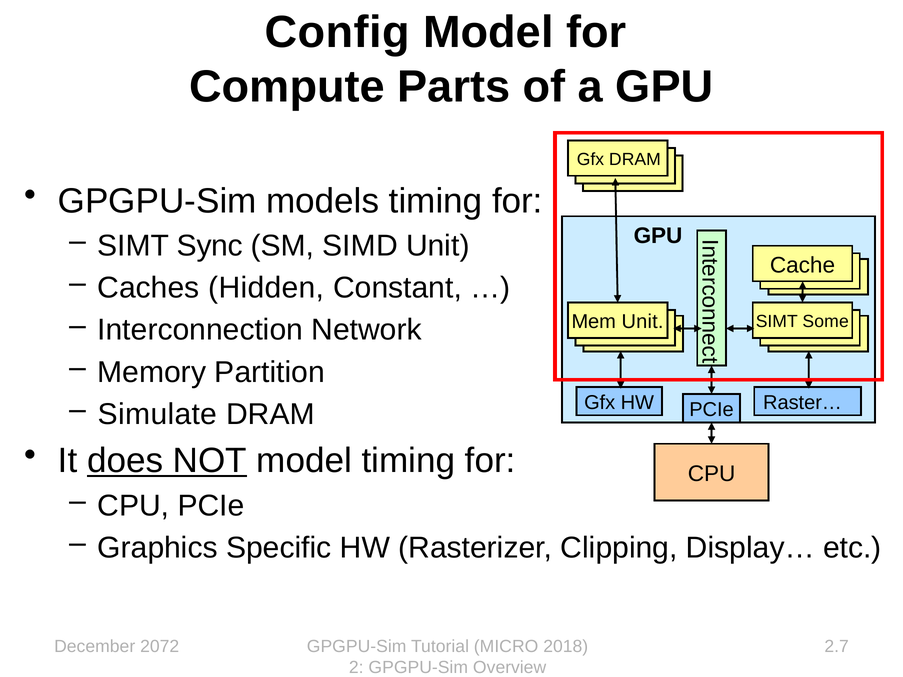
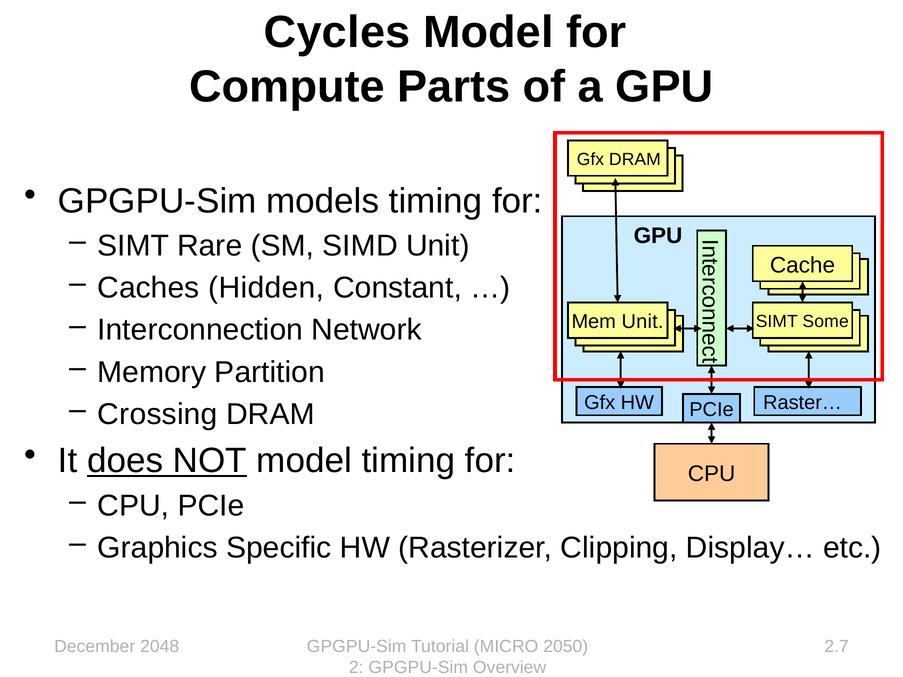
Config: Config -> Cycles
Sync: Sync -> Rare
Simulate: Simulate -> Crossing
2072: 2072 -> 2048
2018: 2018 -> 2050
